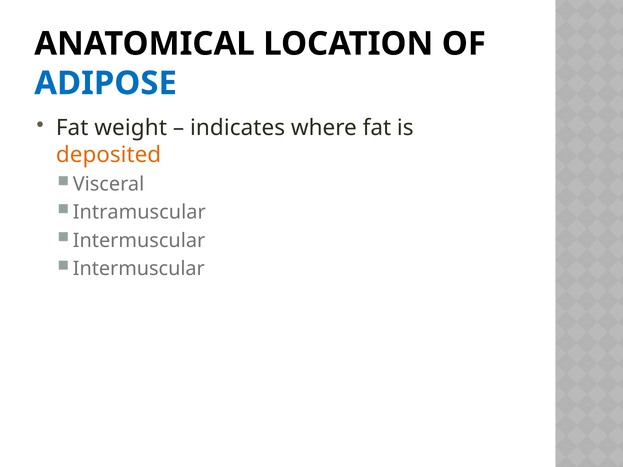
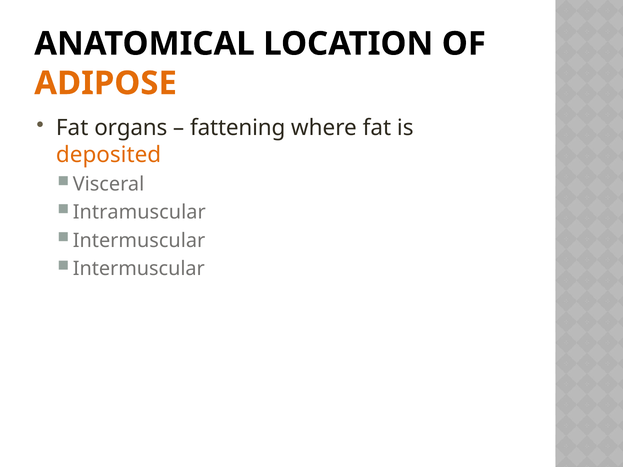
ADIPOSE colour: blue -> orange
weight: weight -> organs
indicates: indicates -> fattening
